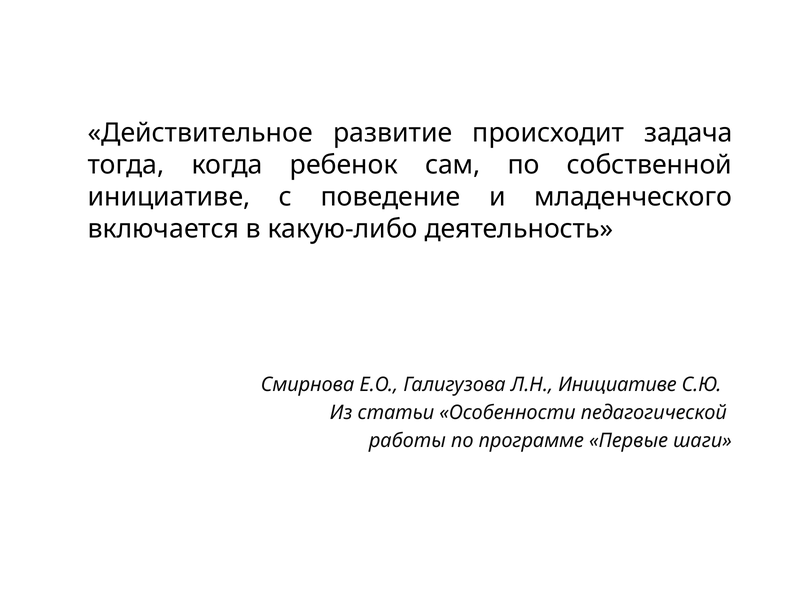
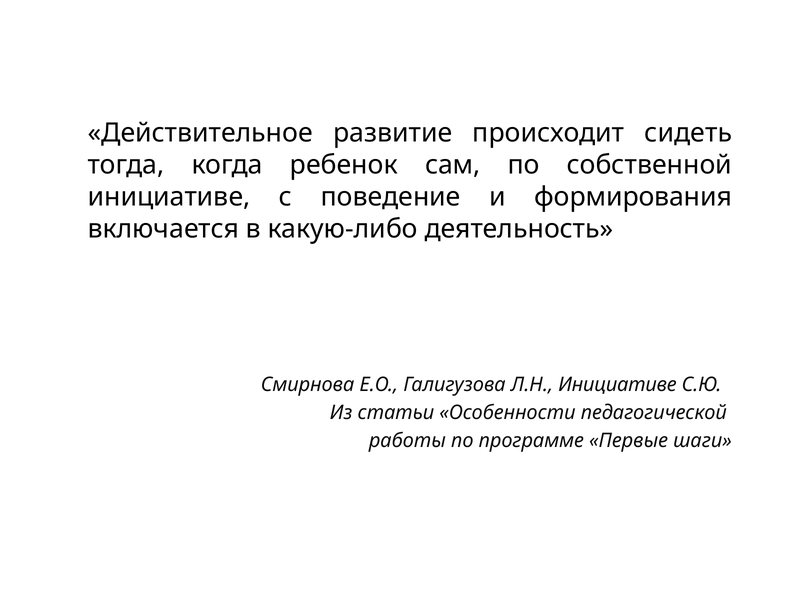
задача: задача -> сидеть
младенческого: младенческого -> формирования
